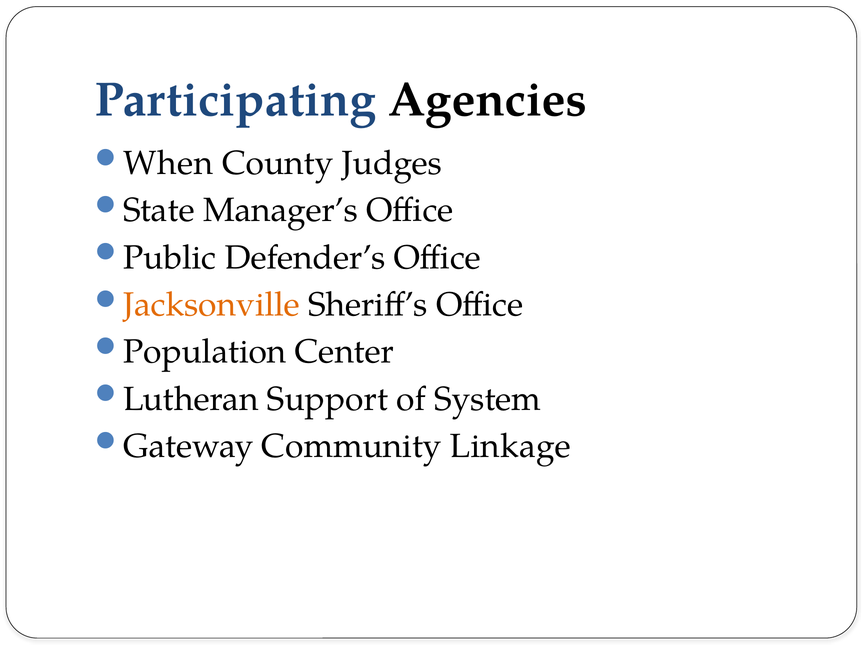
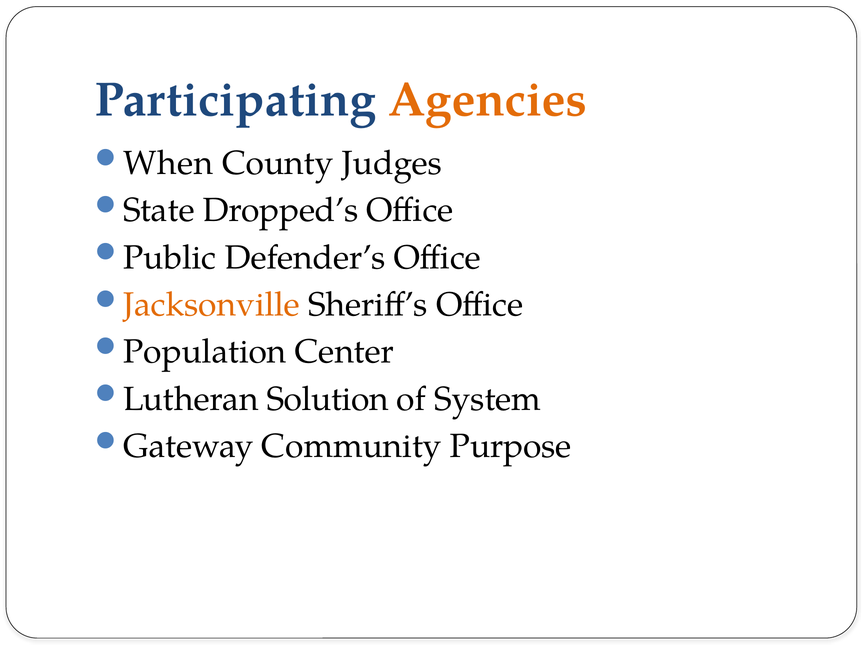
Agencies colour: black -> orange
Manager’s: Manager’s -> Dropped’s
Support: Support -> Solution
Linkage: Linkage -> Purpose
